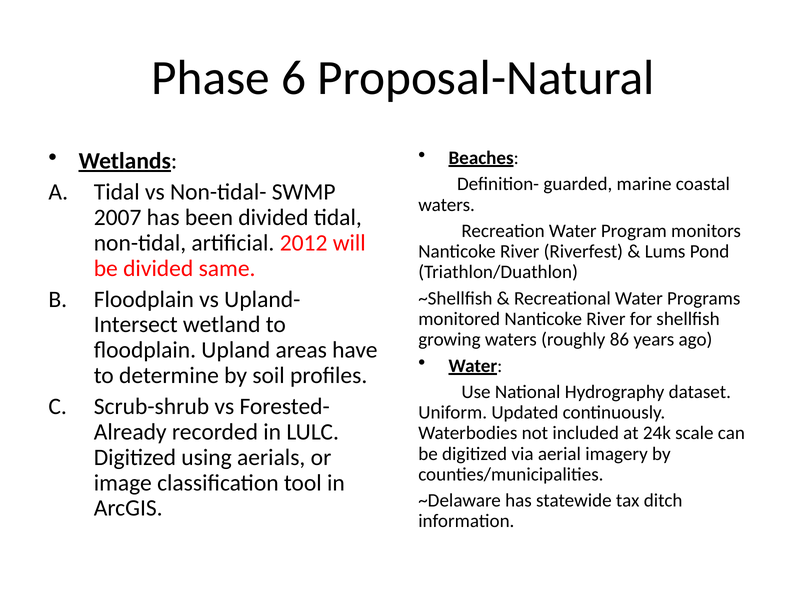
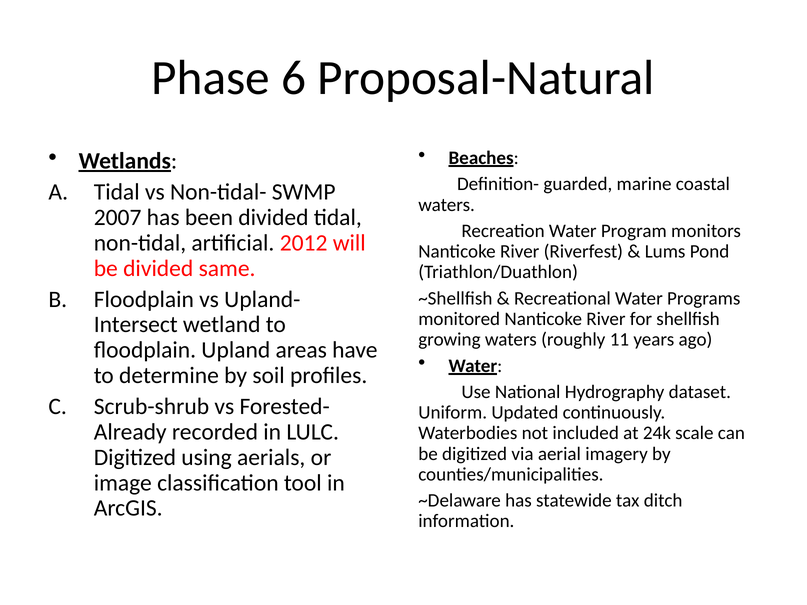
86: 86 -> 11
